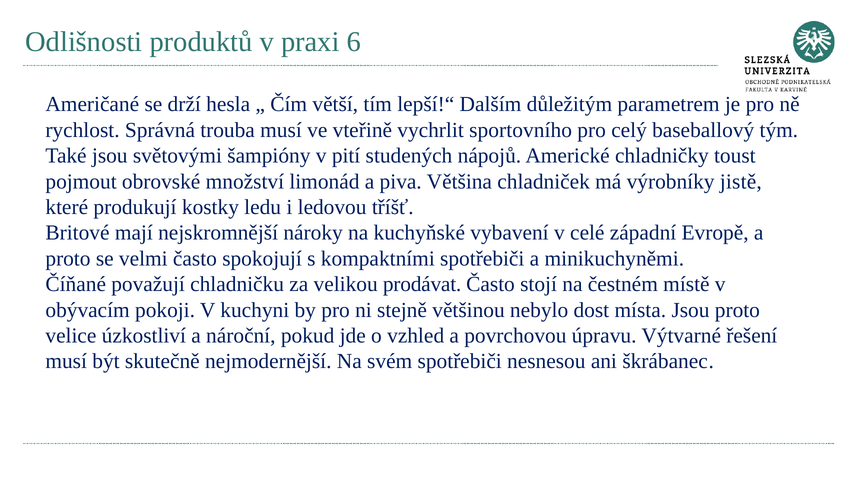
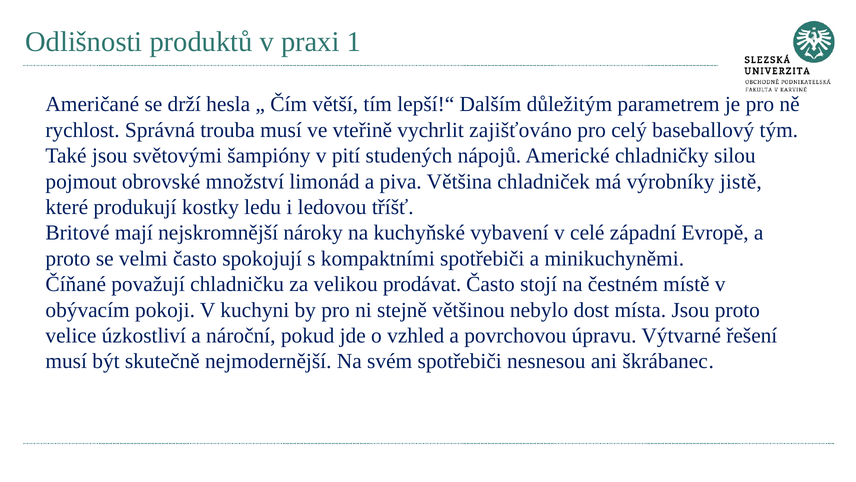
6: 6 -> 1
sportovního: sportovního -> zajišťováno
toust: toust -> silou
